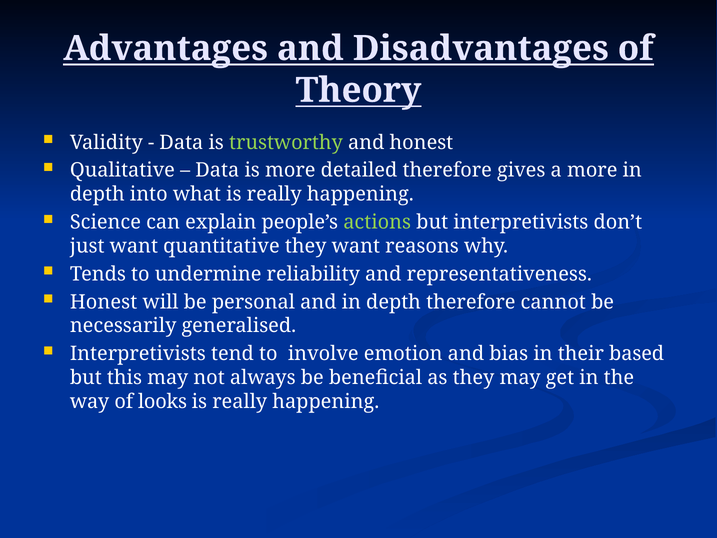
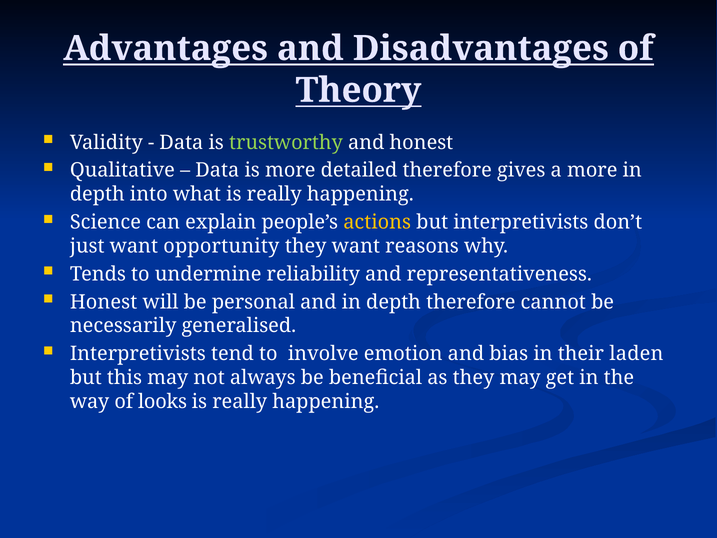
actions colour: light green -> yellow
quantitative: quantitative -> opportunity
based: based -> laden
